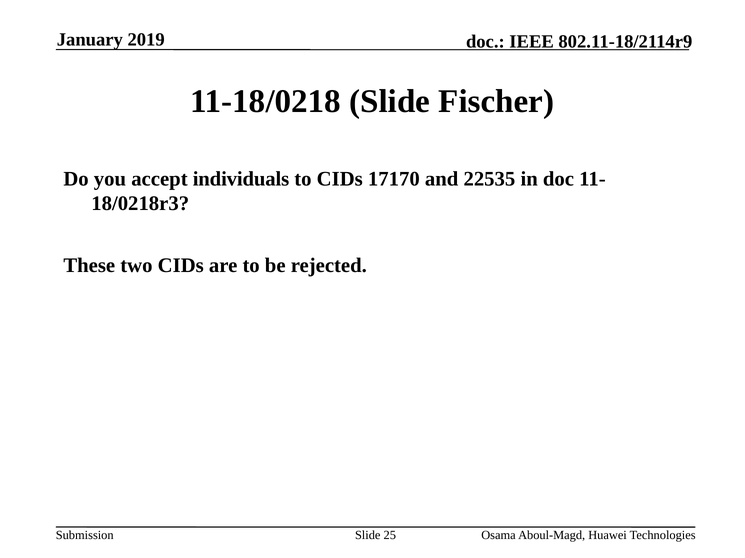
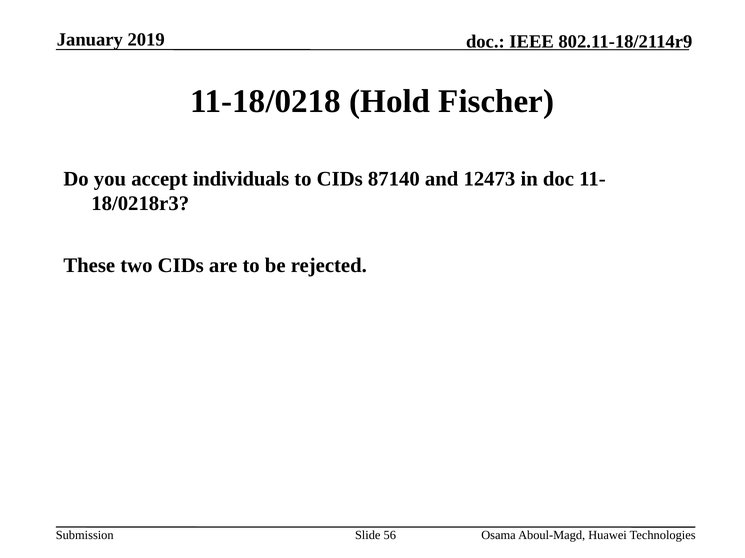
11-18/0218 Slide: Slide -> Hold
17170: 17170 -> 87140
22535: 22535 -> 12473
25: 25 -> 56
